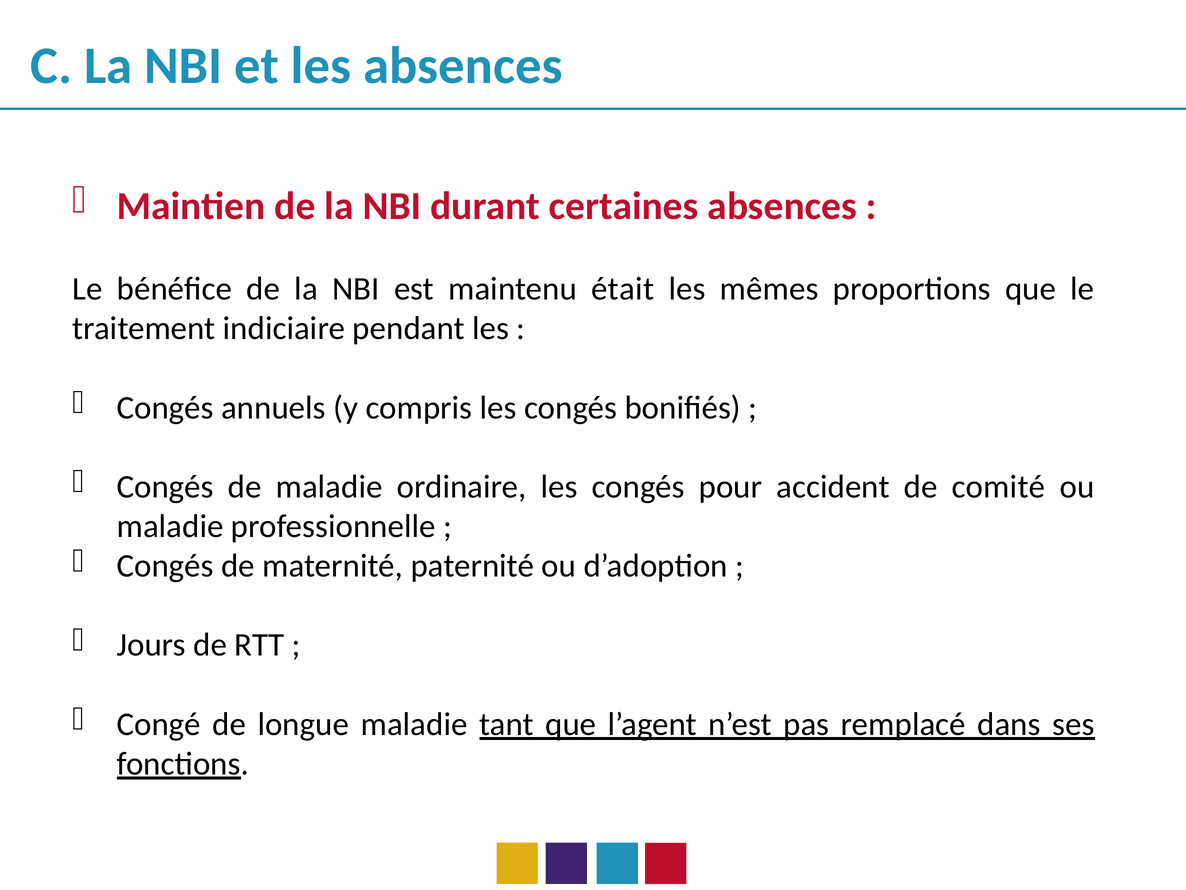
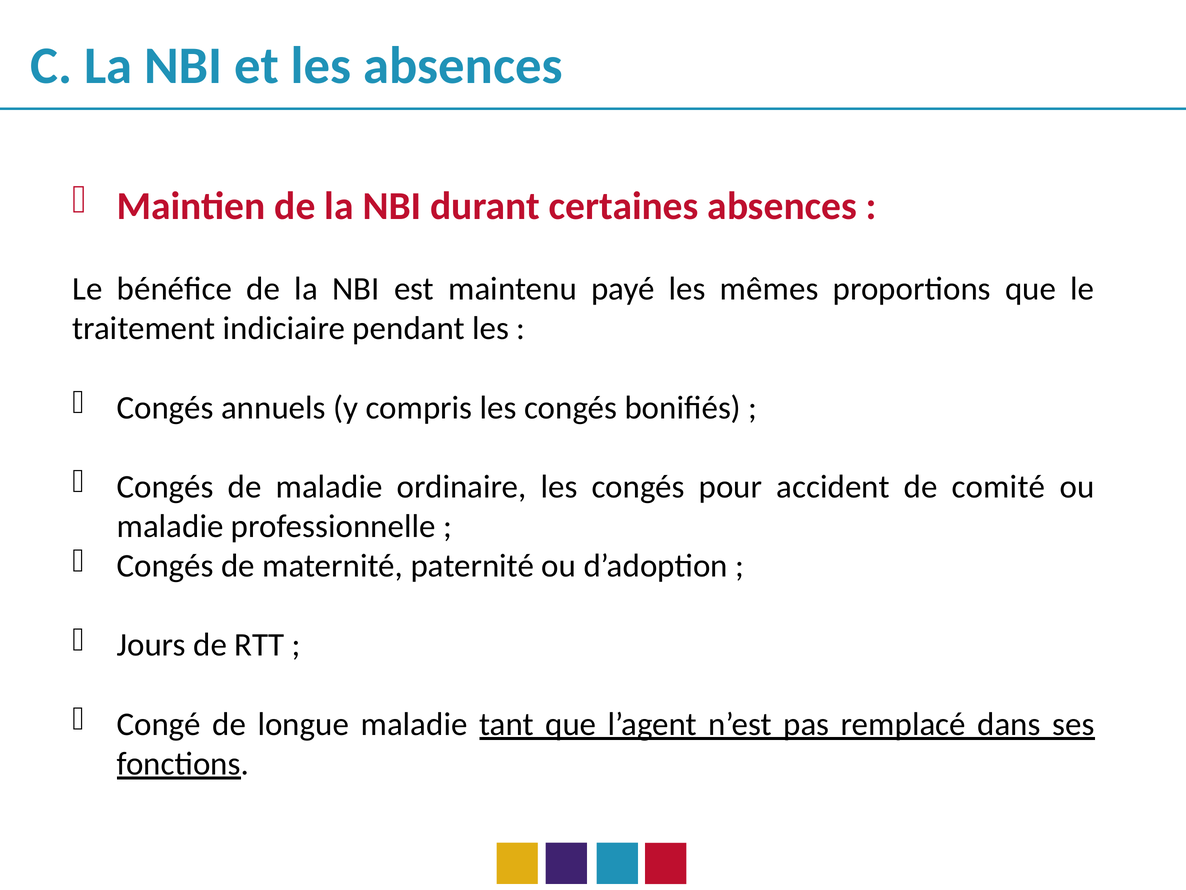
était: était -> payé
